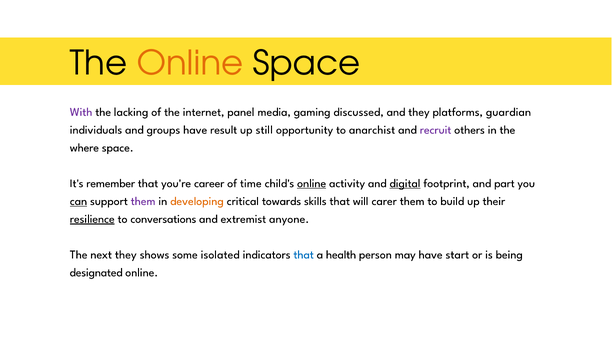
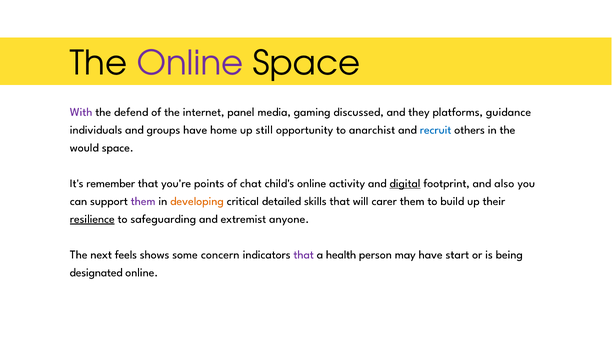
Online at (190, 63) colour: orange -> purple
lacking: lacking -> defend
guardian: guardian -> guidance
result: result -> home
recruit colour: purple -> blue
where: where -> would
career: career -> points
time: time -> chat
online at (312, 183) underline: present -> none
part: part -> also
can underline: present -> none
towards: towards -> detailed
conversations: conversations -> safeguarding
next they: they -> feels
isolated: isolated -> concern
that at (304, 255) colour: blue -> purple
